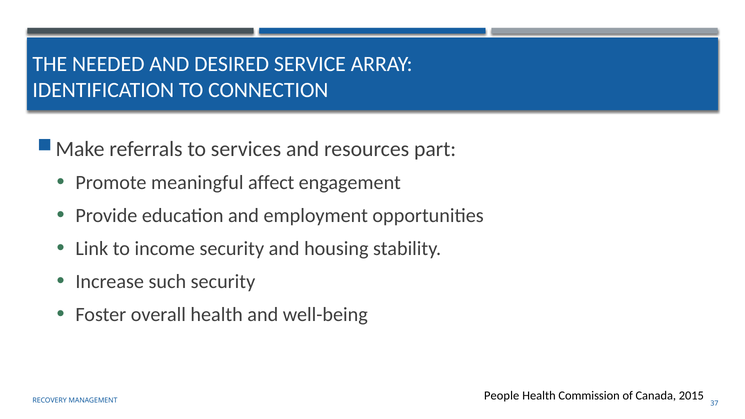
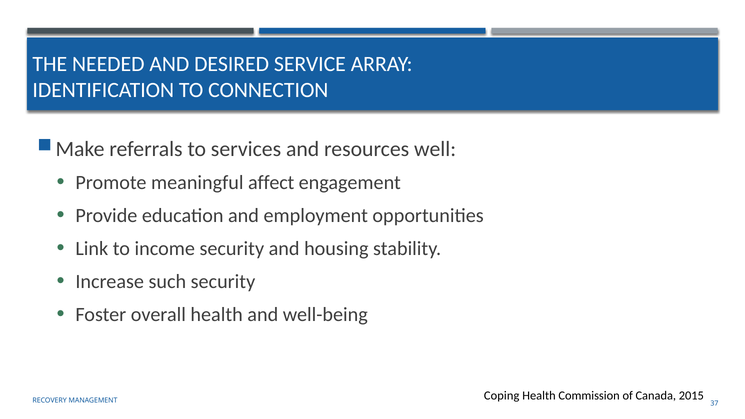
part: part -> well
People: People -> Coping
